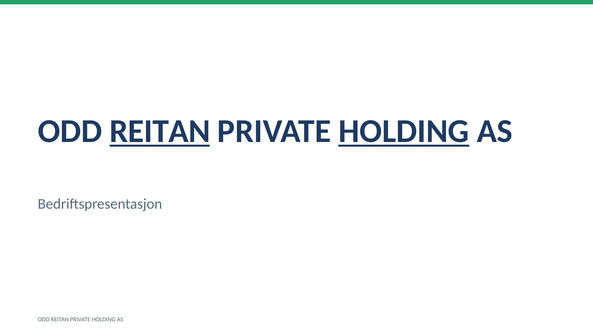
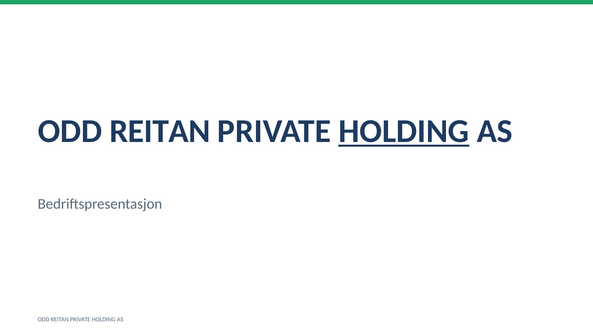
REITAN at (160, 132) underline: present -> none
